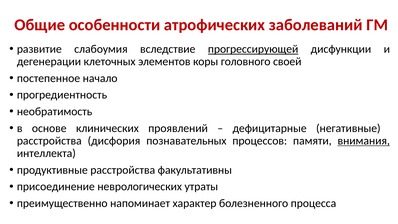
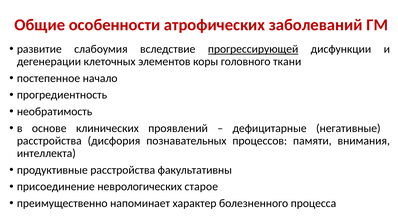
своей: своей -> ткани
внимания underline: present -> none
утраты: утраты -> старое
